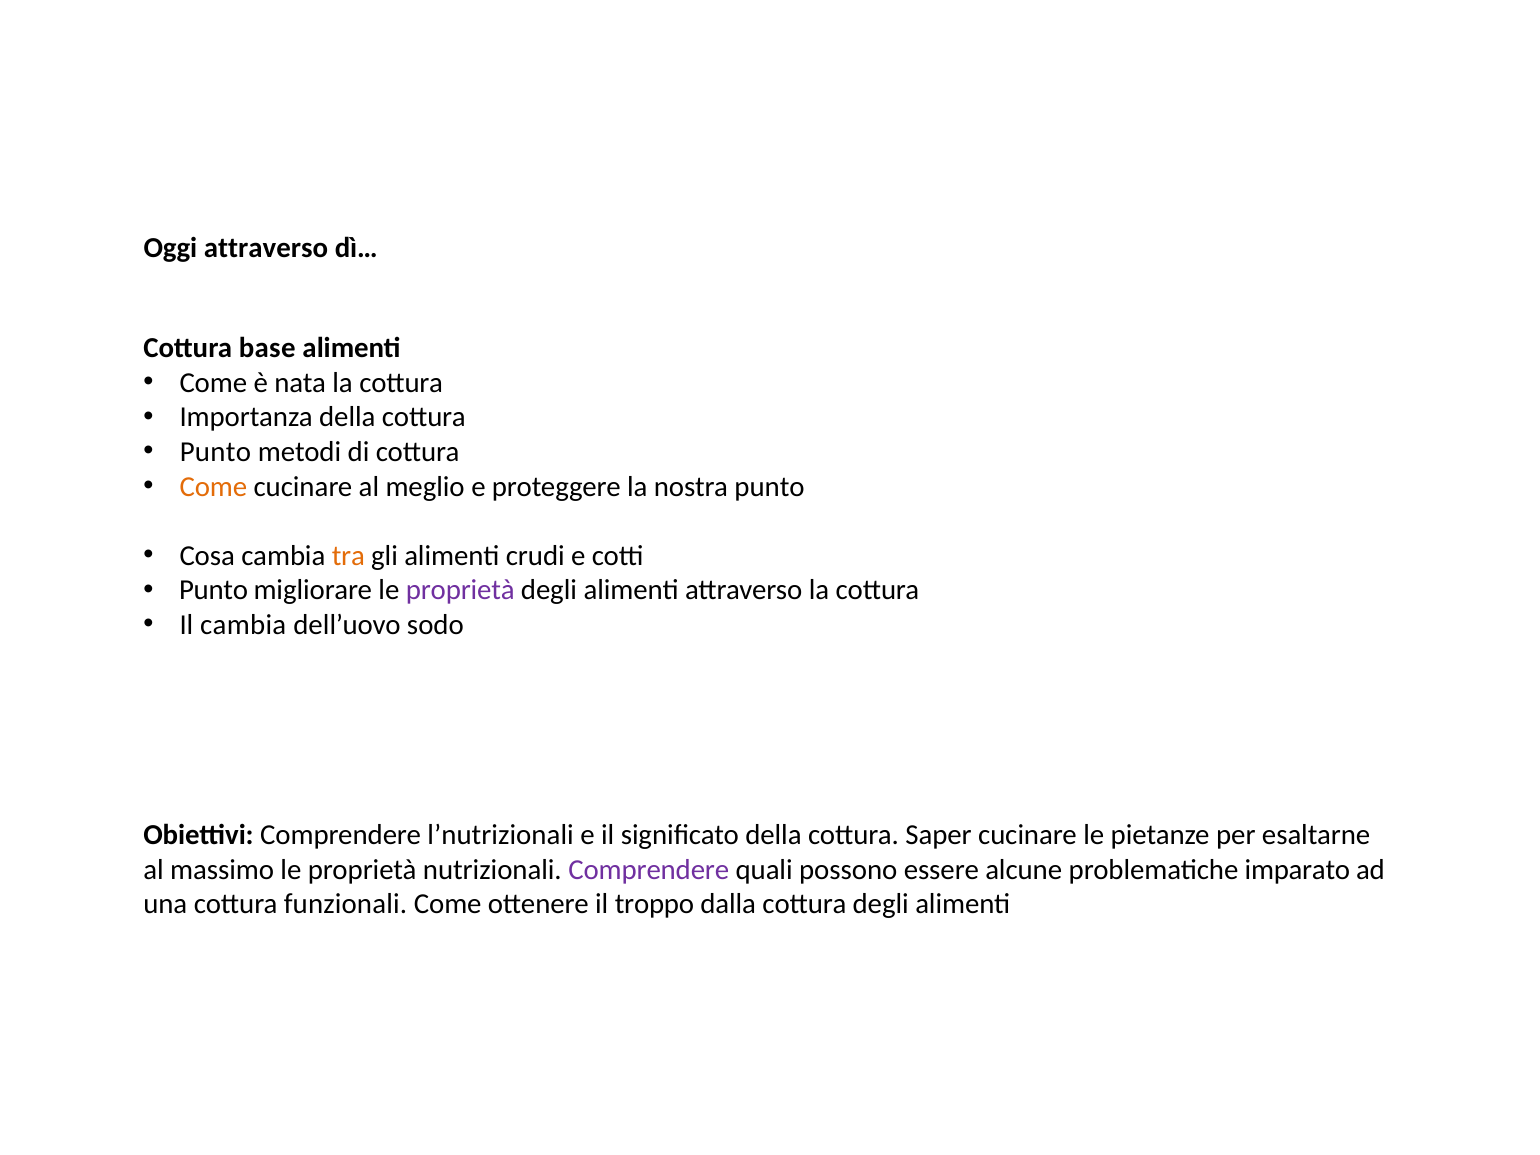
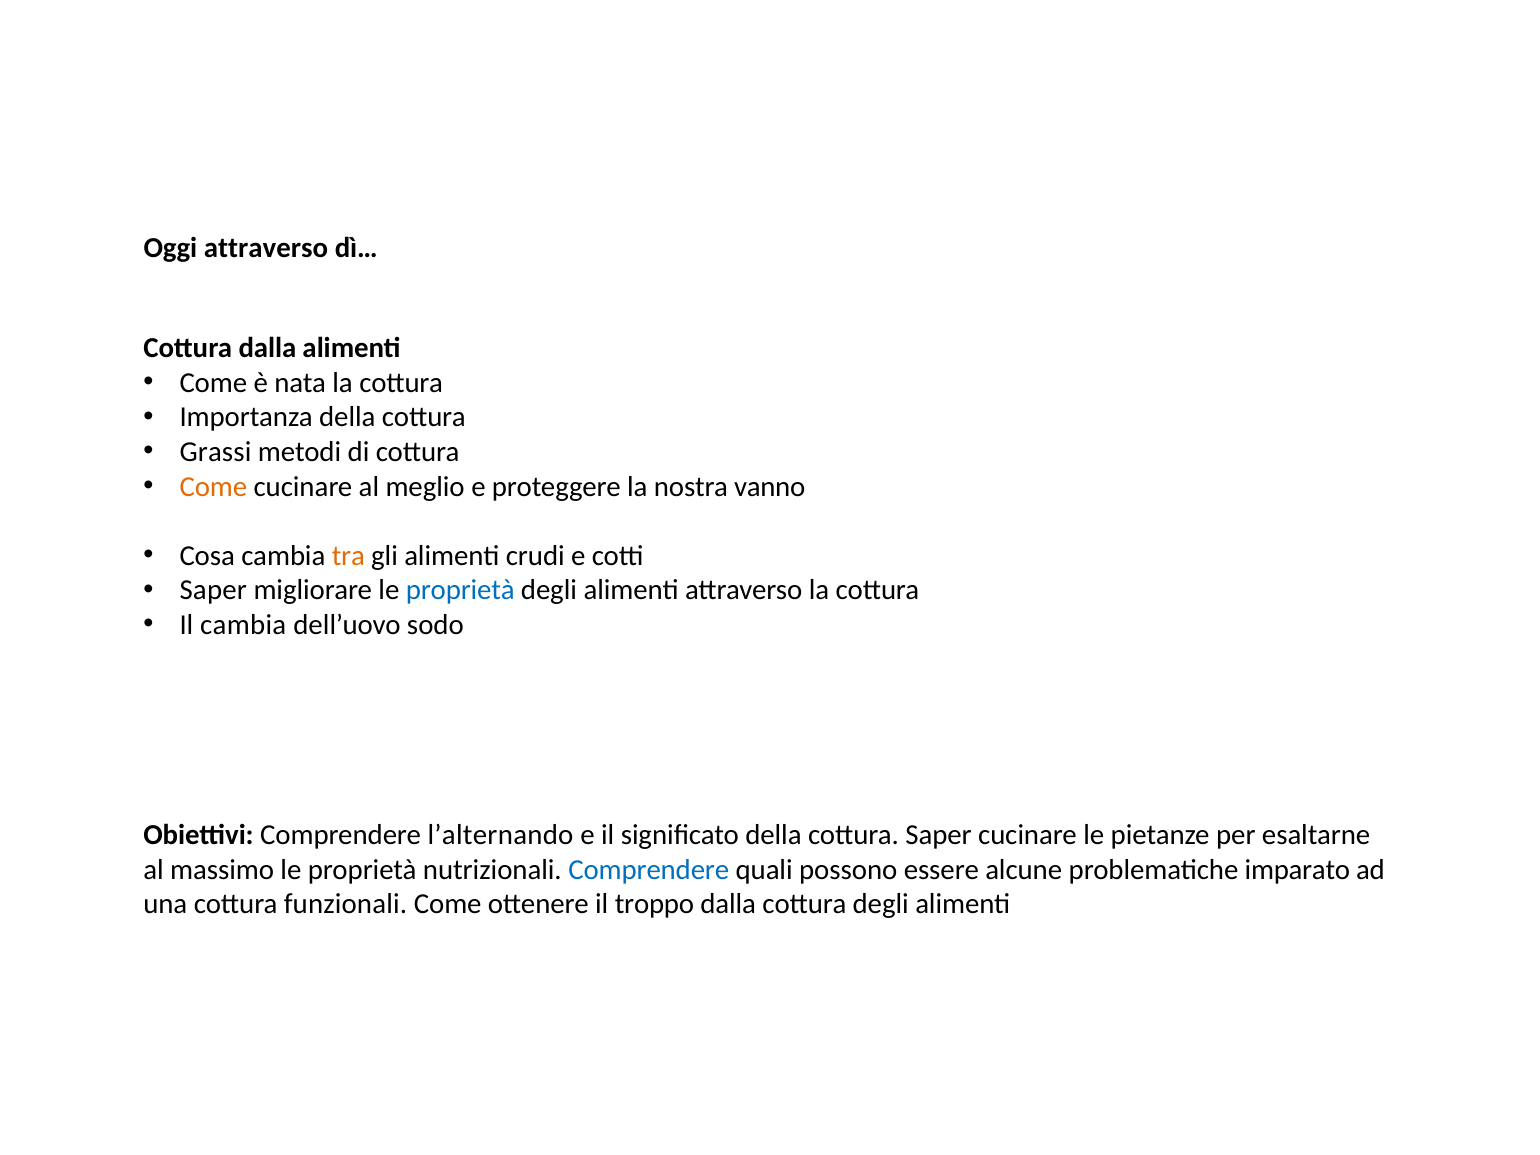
Cottura base: base -> dalla
Punto at (215, 452): Punto -> Grassi
nostra punto: punto -> vanno
Punto at (214, 590): Punto -> Saper
proprietà at (460, 590) colour: purple -> blue
l’nutrizionali: l’nutrizionali -> l’alternando
Comprendere at (649, 870) colour: purple -> blue
